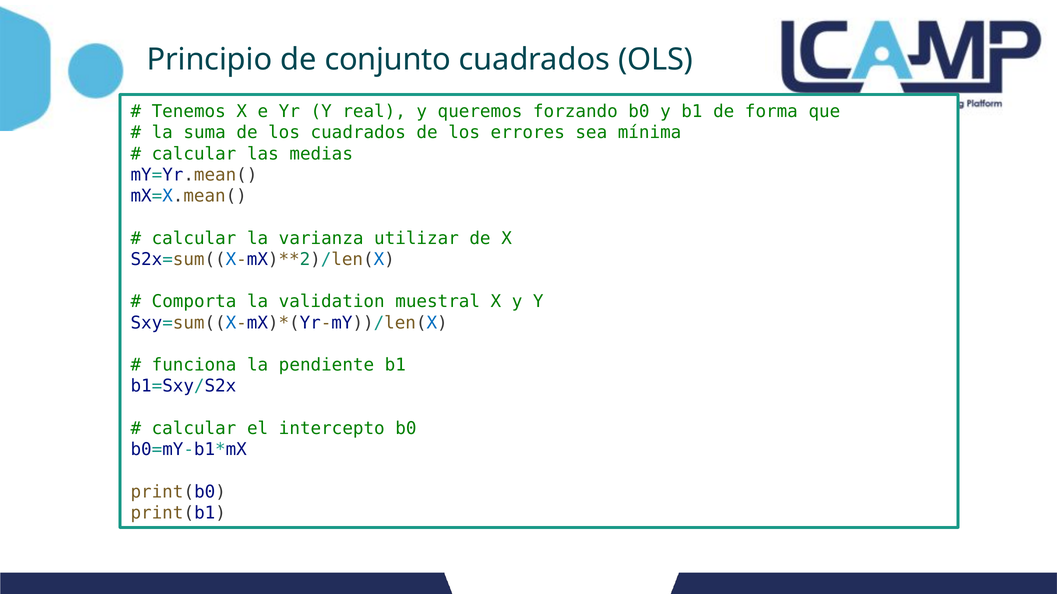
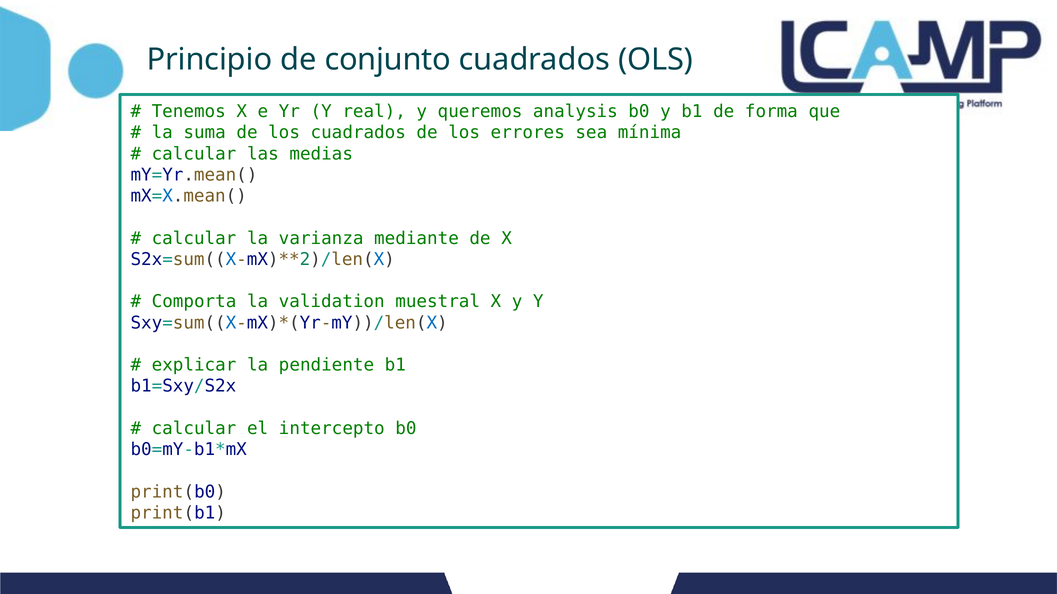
forzando: forzando -> analysis
utilizar: utilizar -> mediante
funciona: funciona -> explicar
